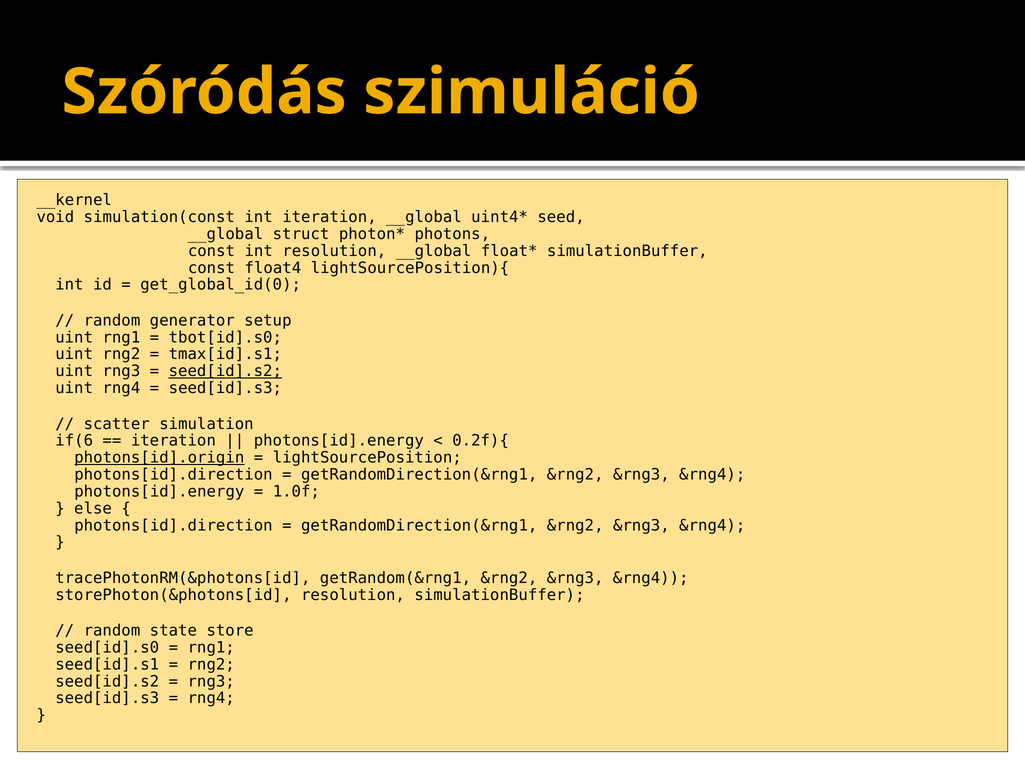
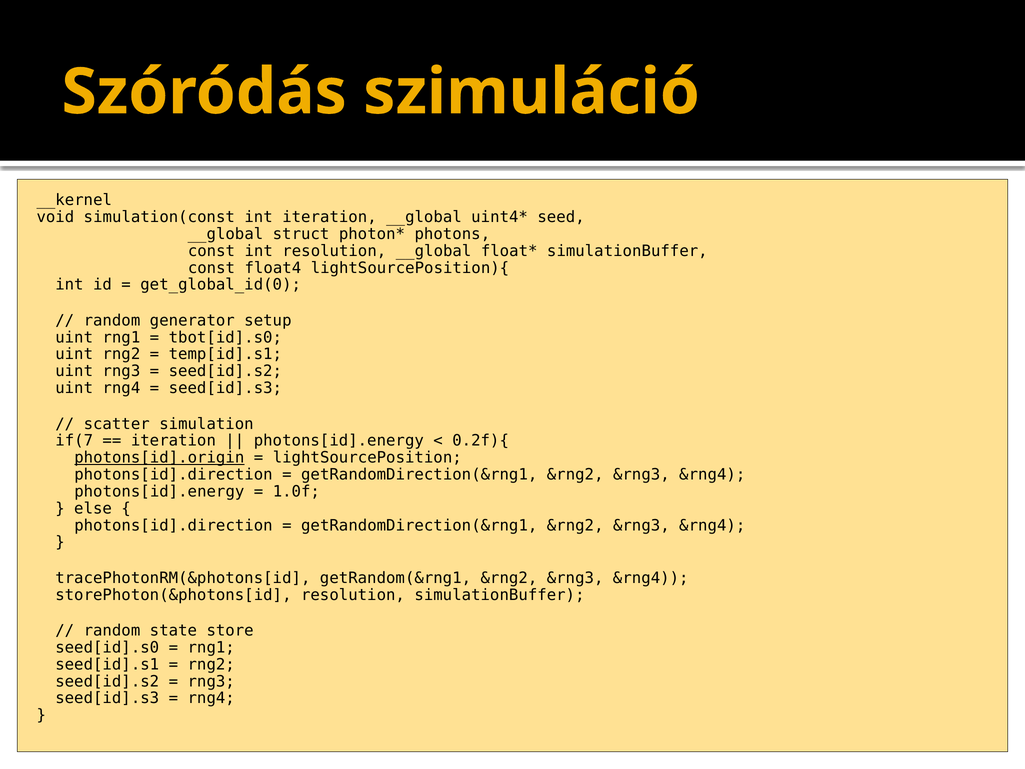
tmax[id].s1: tmax[id].s1 -> temp[id].s1
seed[id].s2 at (225, 371) underline: present -> none
if(6: if(6 -> if(7
